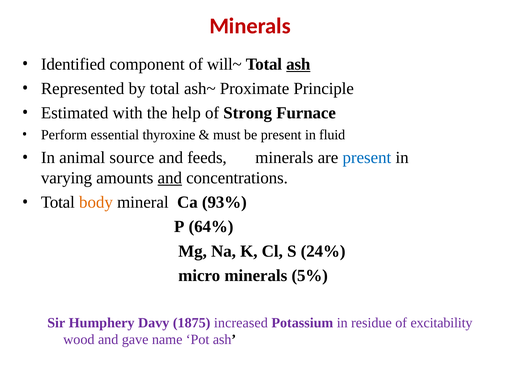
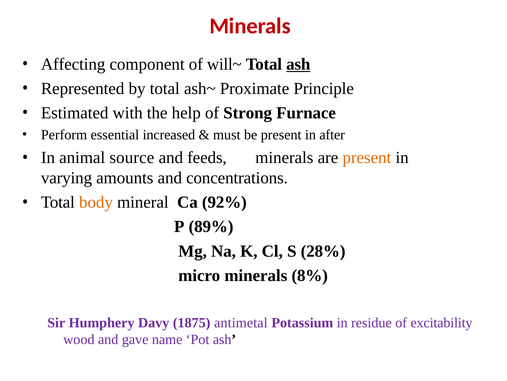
Identified: Identified -> Affecting
thyroxine: thyroxine -> increased
fluid: fluid -> after
present at (367, 157) colour: blue -> orange
and at (170, 178) underline: present -> none
93%: 93% -> 92%
64%: 64% -> 89%
24%: 24% -> 28%
5%: 5% -> 8%
increased: increased -> antimetal
